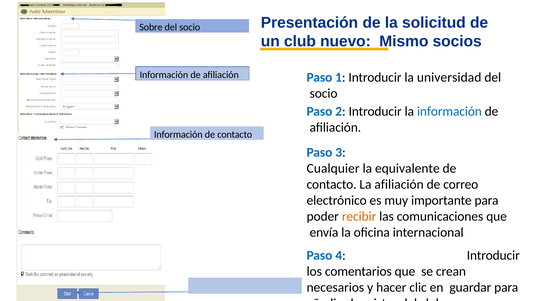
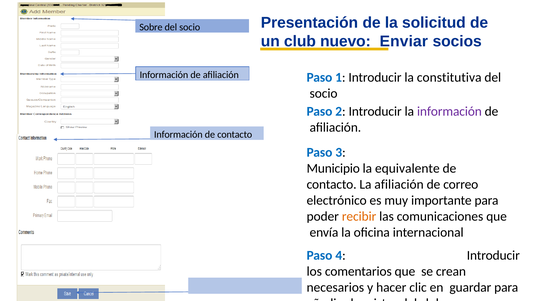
Mismo at (404, 41): Mismo -> Enviar
universidad: universidad -> constitutiva
información at (449, 111) colour: blue -> purple
Cualquier: Cualquier -> Municipio
